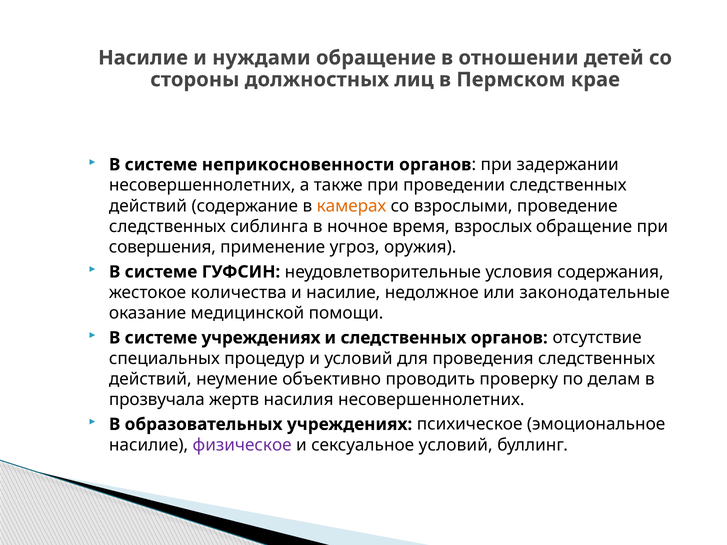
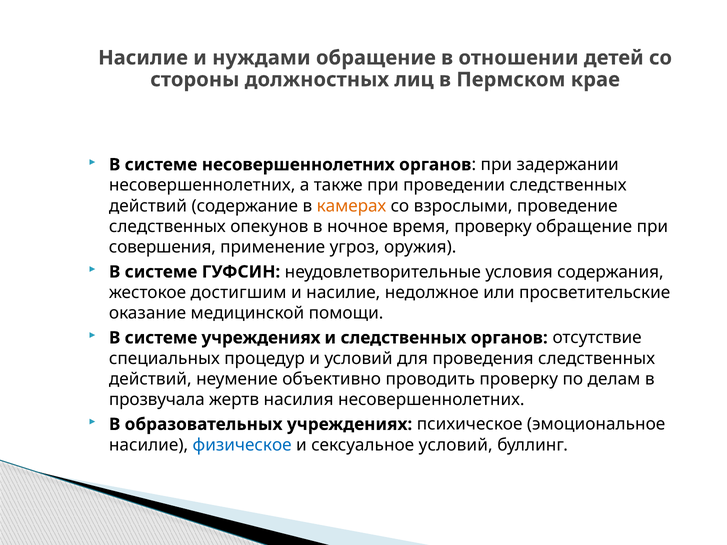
системе неприкосновенности: неприкосновенности -> несовершеннолетних
сиблинга: сиблинга -> опекунов
время взрослых: взрослых -> проверку
количества: количества -> достигшим
законодательные: законодательные -> просветительские
физическое colour: purple -> blue
